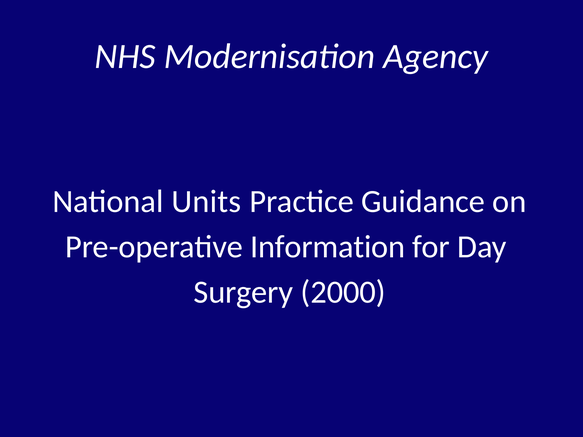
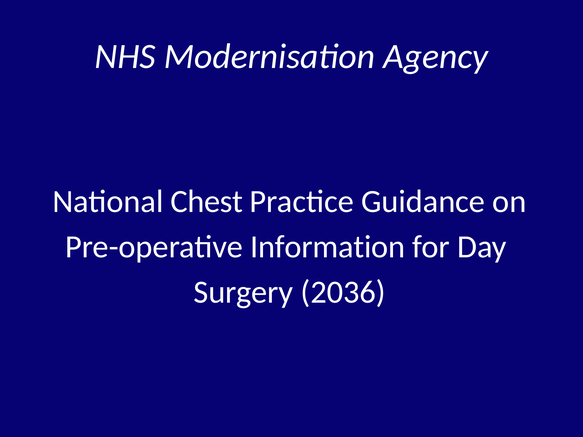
Units: Units -> Chest
2000: 2000 -> 2036
